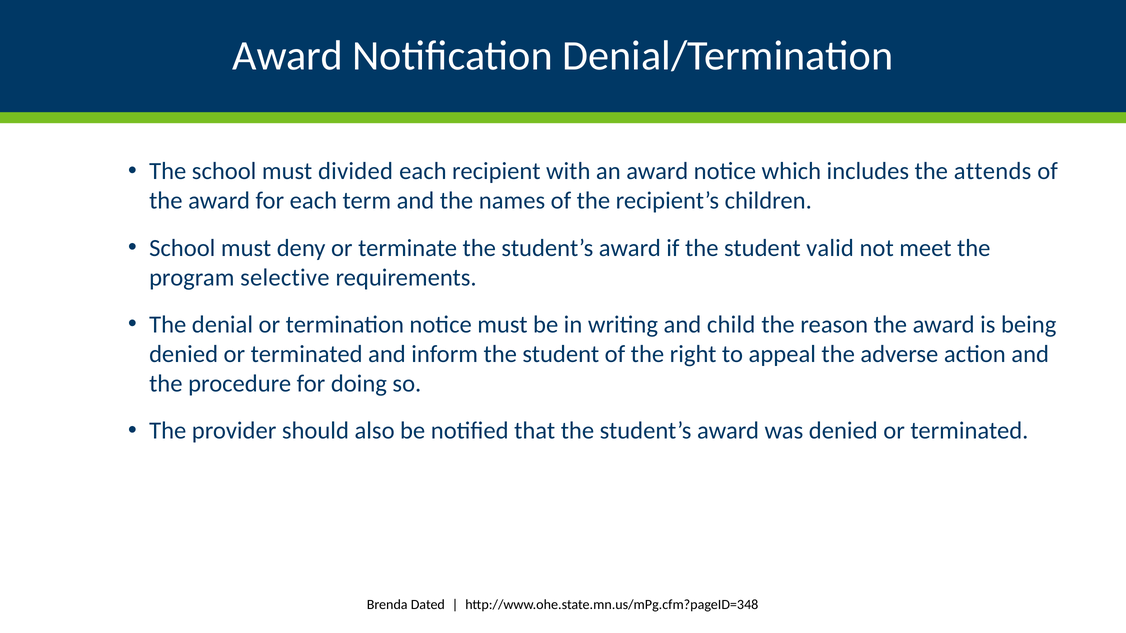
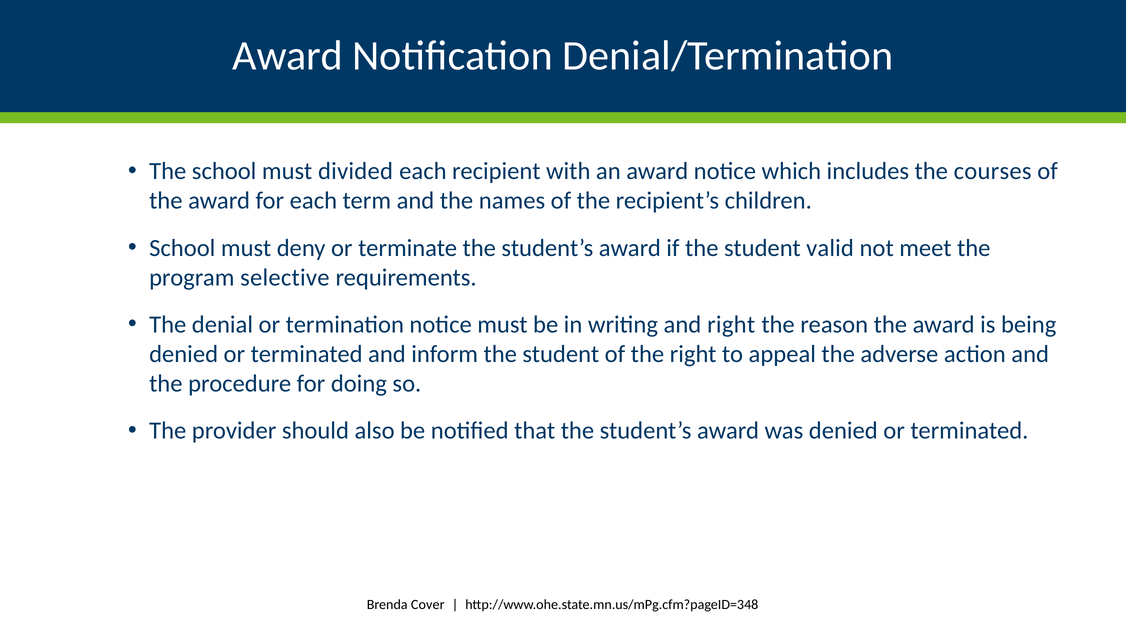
attends: attends -> courses
and child: child -> right
Dated: Dated -> Cover
